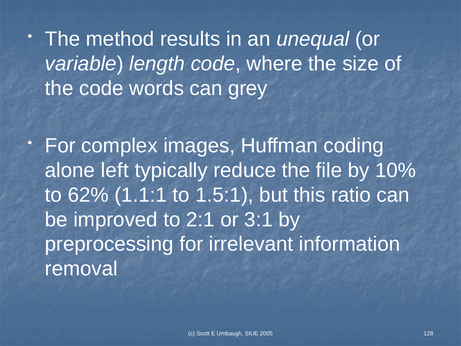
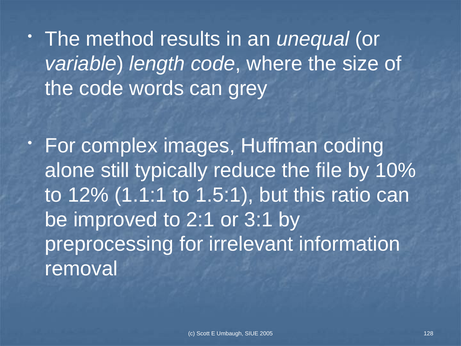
left: left -> still
62%: 62% -> 12%
